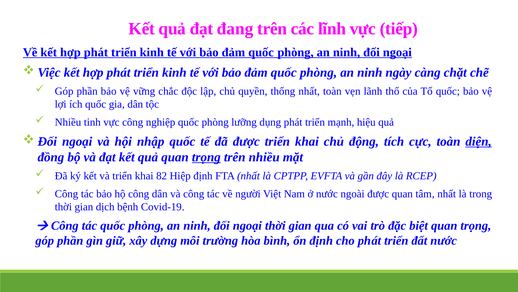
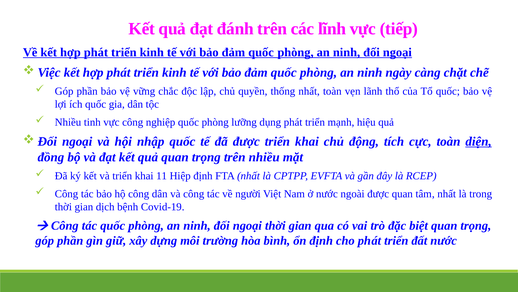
đang: đang -> đánh
trọng at (206, 157) underline: present -> none
82: 82 -> 11
